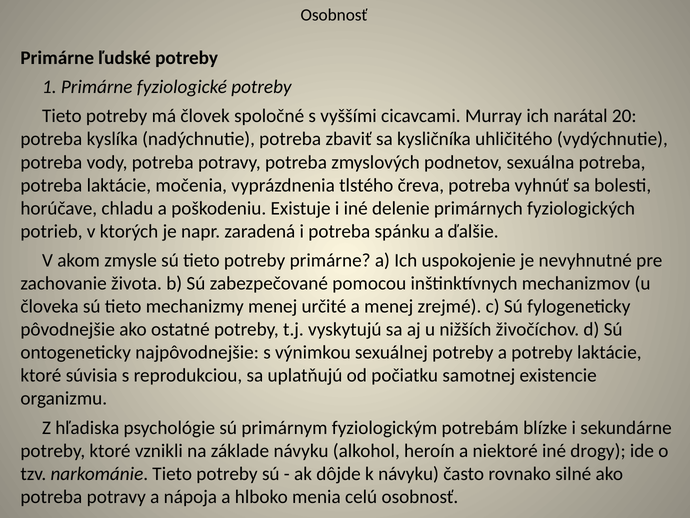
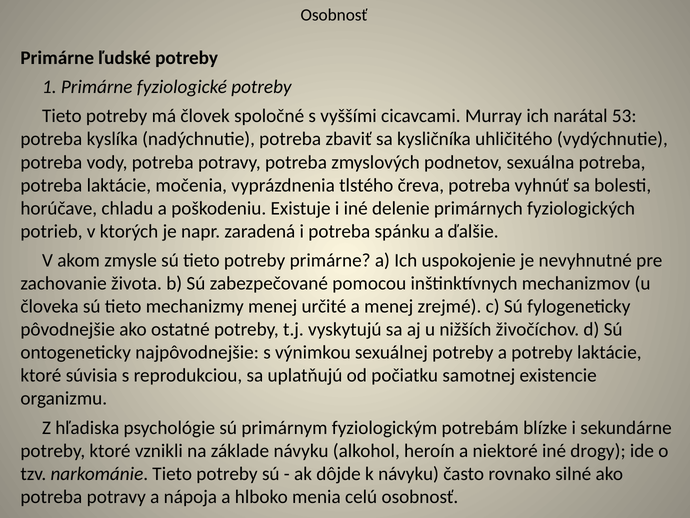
20: 20 -> 53
